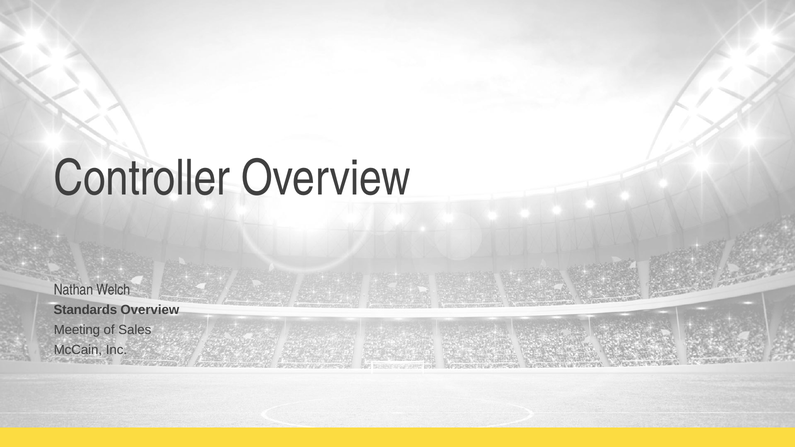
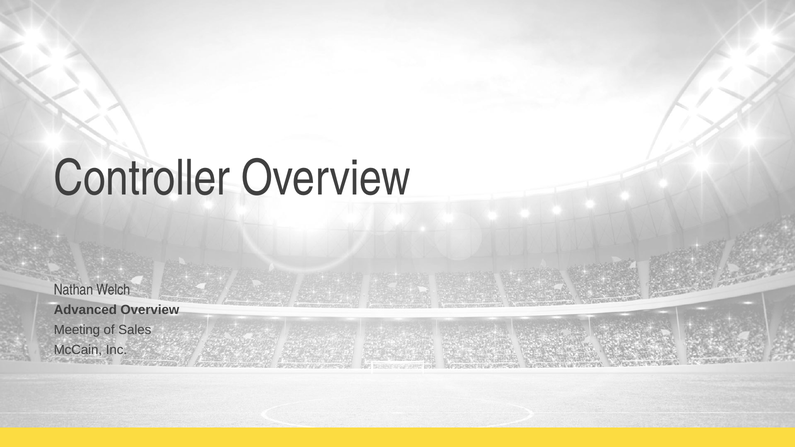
Standards: Standards -> Advanced
